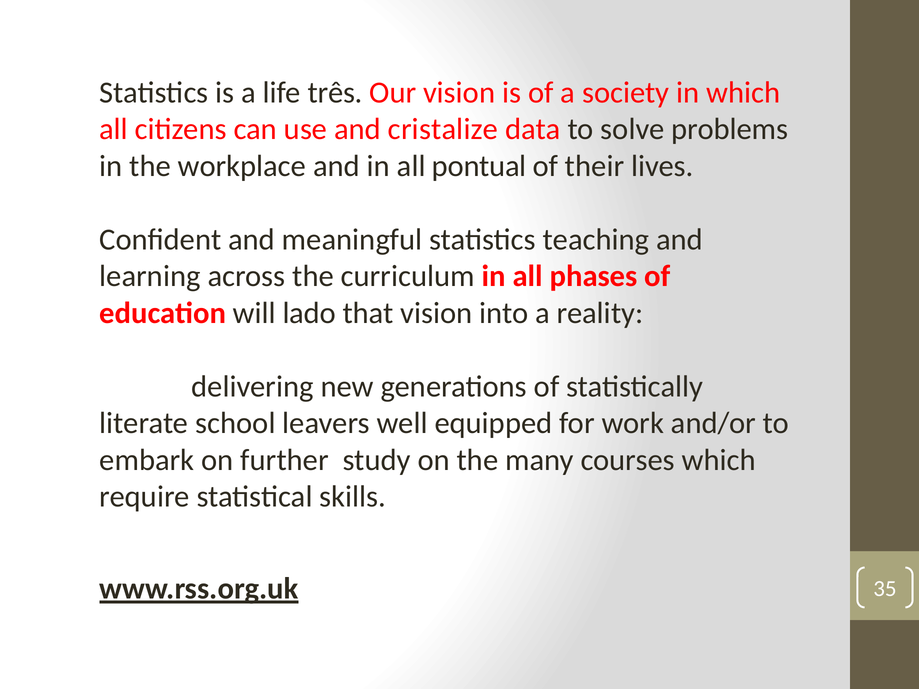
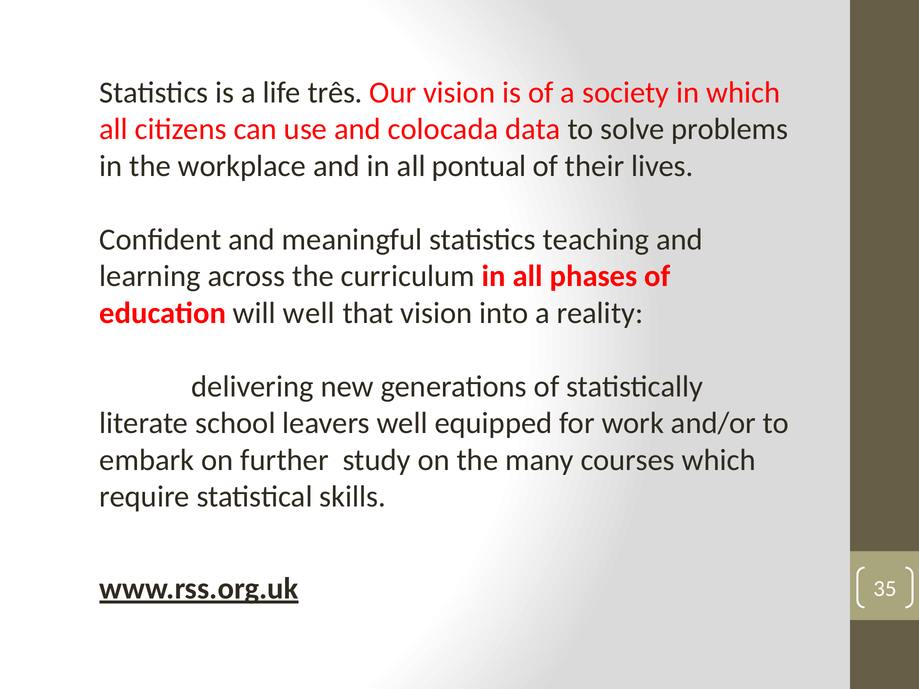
cristalize: cristalize -> colocada
will lado: lado -> well
